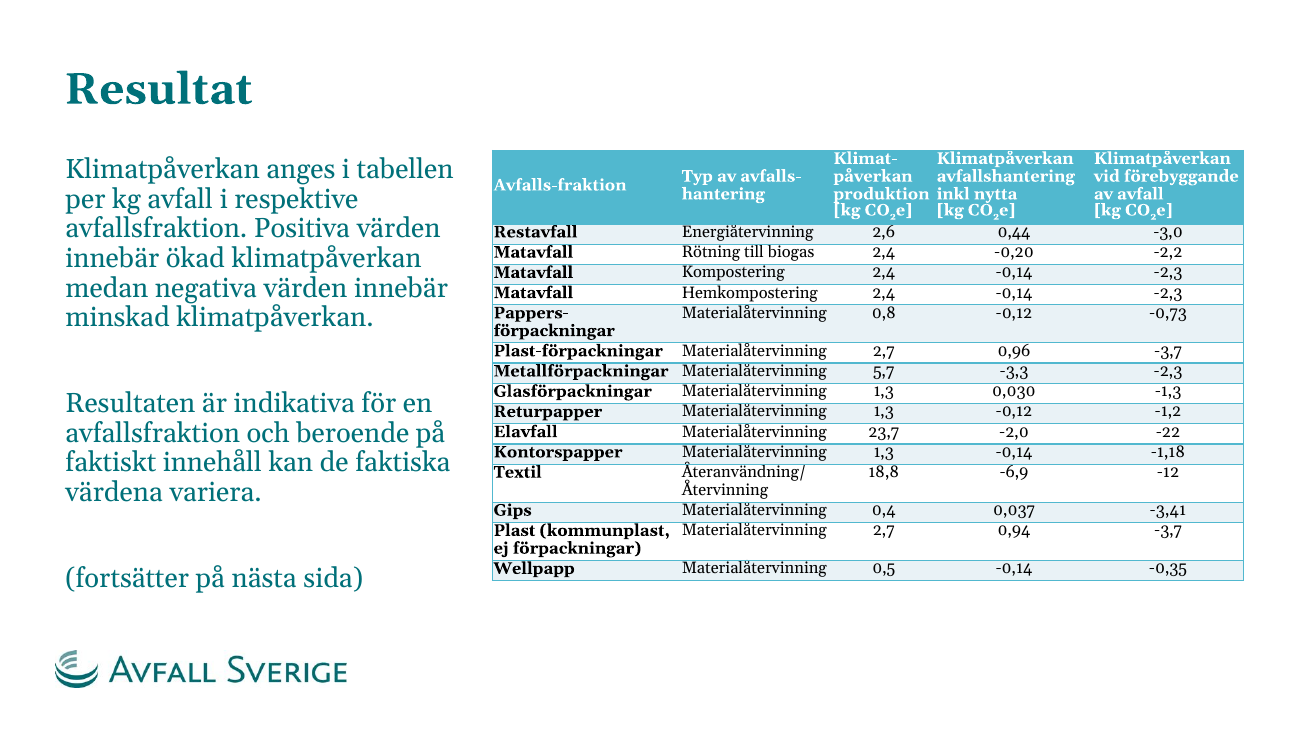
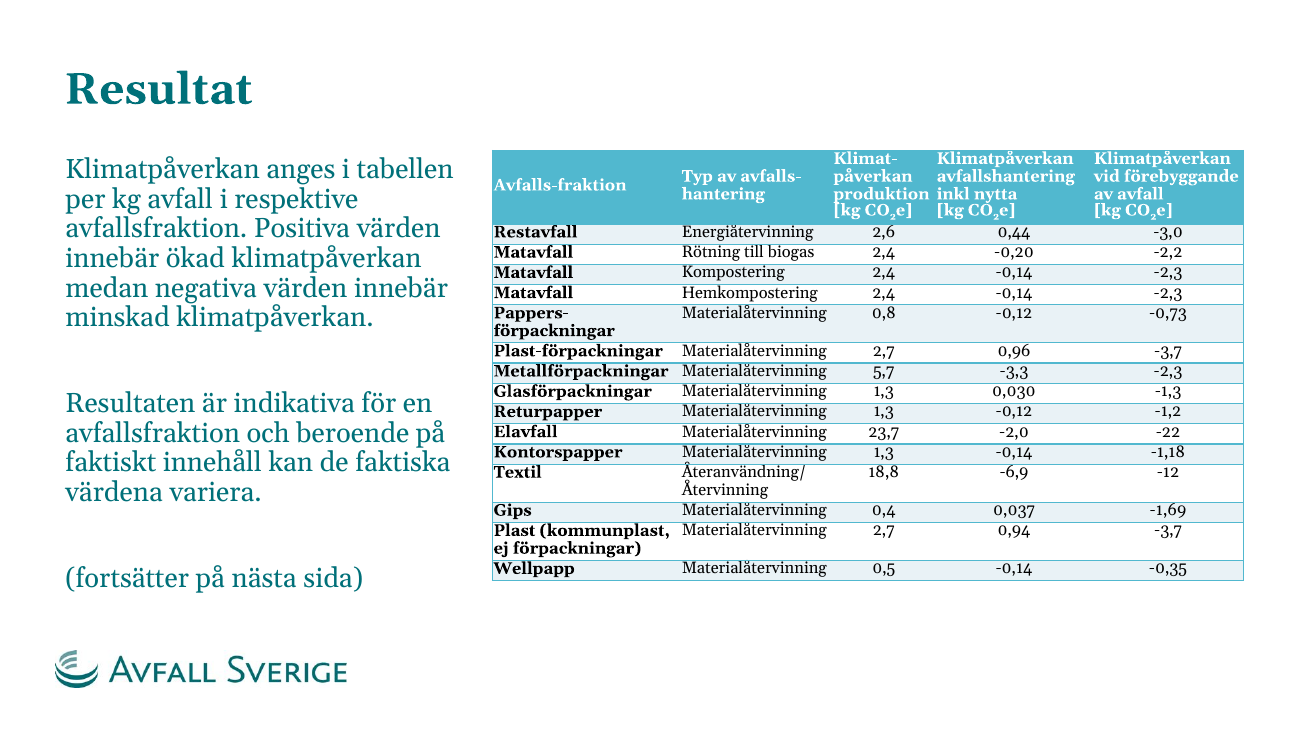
-3,41: -3,41 -> -1,69
